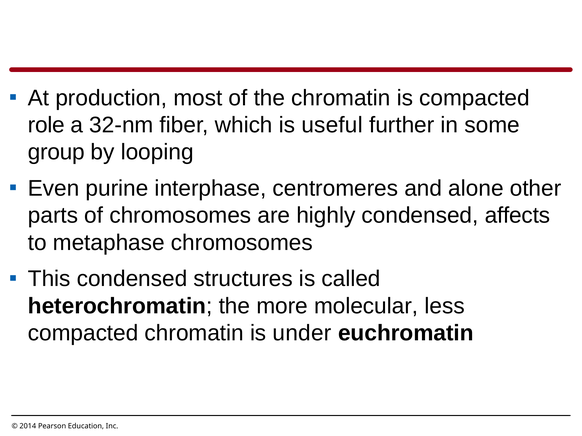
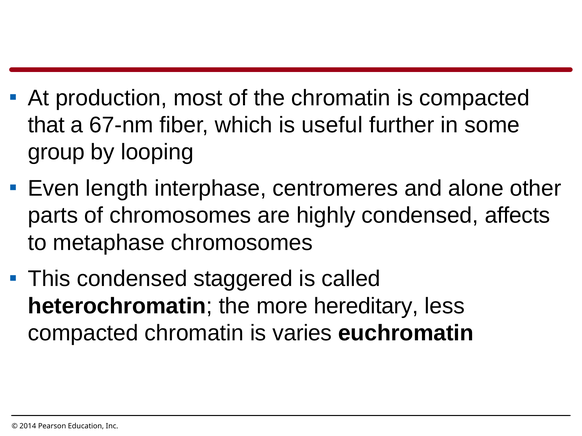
role: role -> that
32-nm: 32-nm -> 67-nm
purine: purine -> length
structures: structures -> staggered
molecular: molecular -> hereditary
under: under -> varies
